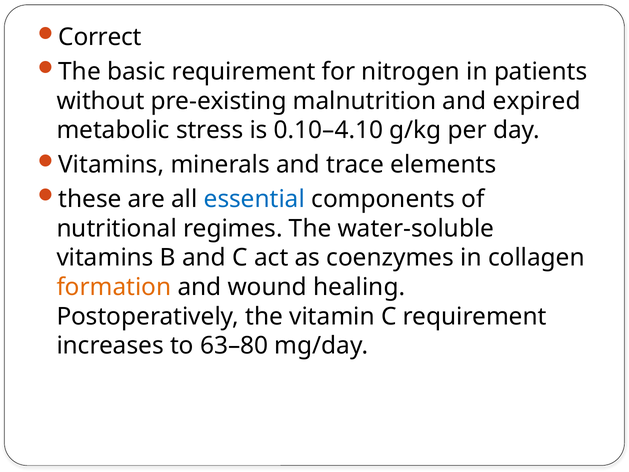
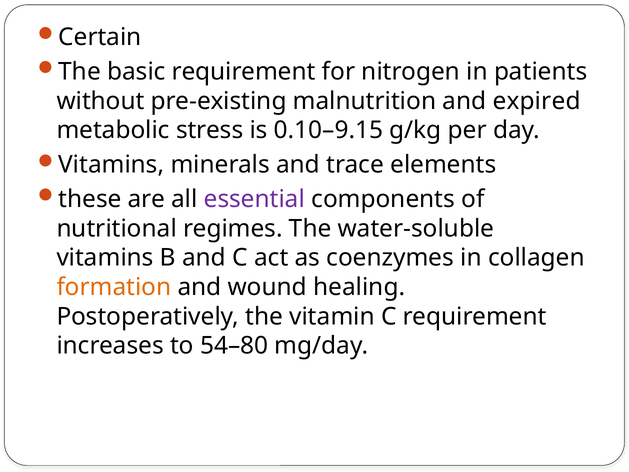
Correct: Correct -> Certain
0.10–4.10: 0.10–4.10 -> 0.10–9.15
essential colour: blue -> purple
63–80: 63–80 -> 54–80
